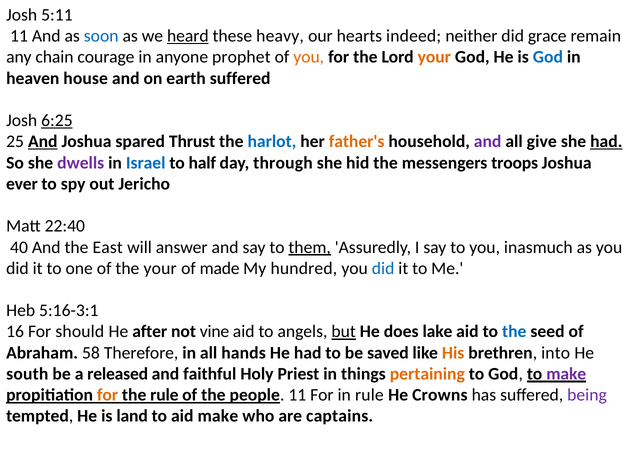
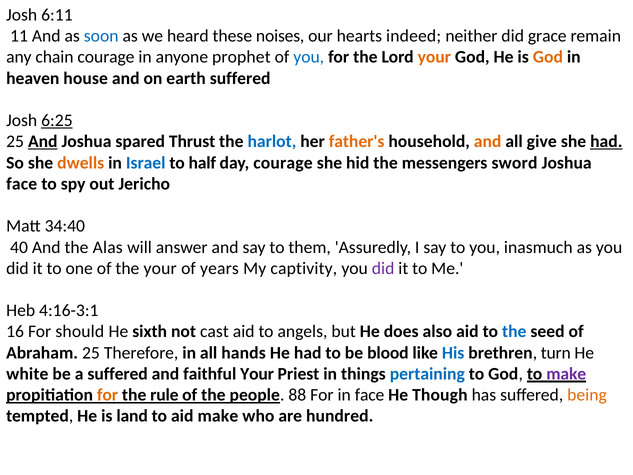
5:11: 5:11 -> 6:11
heard underline: present -> none
heavy: heavy -> noises
you at (309, 57) colour: orange -> blue
God at (548, 57) colour: blue -> orange
and at (488, 142) colour: purple -> orange
dwells colour: purple -> orange
day through: through -> courage
troops: troops -> sword
ever at (22, 184): ever -> face
22:40: 22:40 -> 34:40
East: East -> Alas
them underline: present -> none
made: made -> years
hundred: hundred -> captivity
did at (383, 268) colour: blue -> purple
5:16-3:1: 5:16-3:1 -> 4:16-3:1
after: after -> sixth
vine: vine -> cast
but underline: present -> none
lake: lake -> also
Abraham 58: 58 -> 25
saved: saved -> blood
His colour: orange -> blue
into: into -> turn
south: south -> white
a released: released -> suffered
faithful Holy: Holy -> Your
pertaining colour: orange -> blue
people 11: 11 -> 88
in rule: rule -> face
Crowns: Crowns -> Though
being colour: purple -> orange
captains: captains -> hundred
